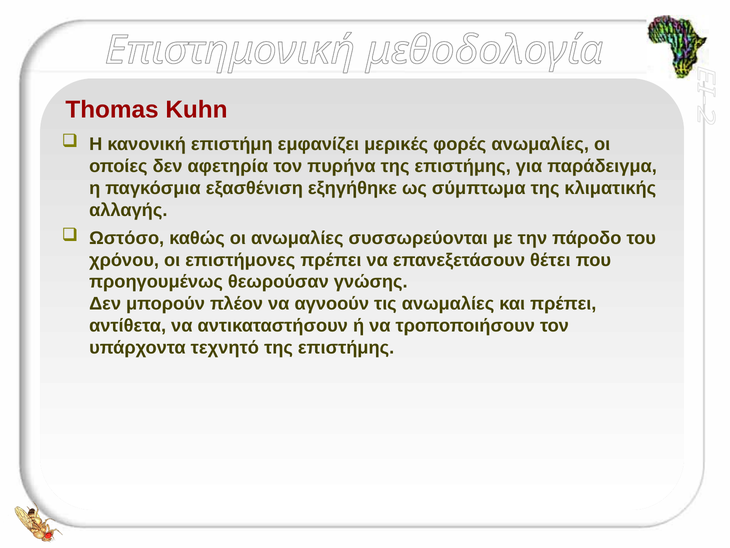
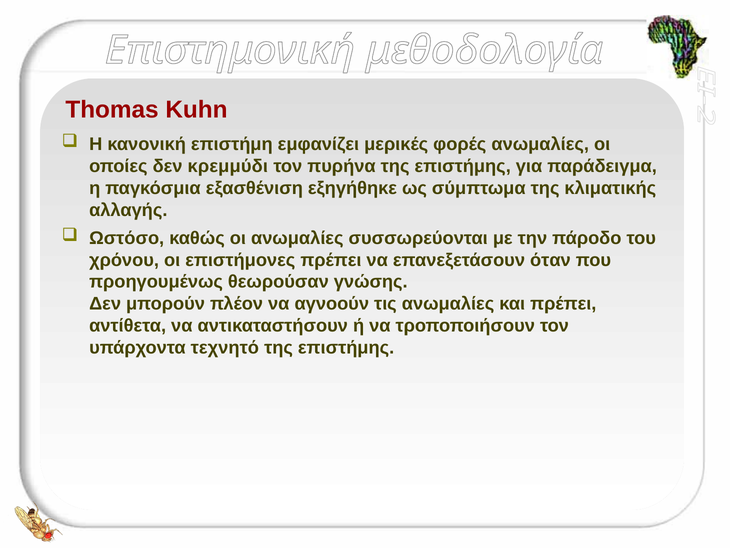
αφετηρία: αφετηρία -> κρεμμύδι
θέτει: θέτει -> όταν
